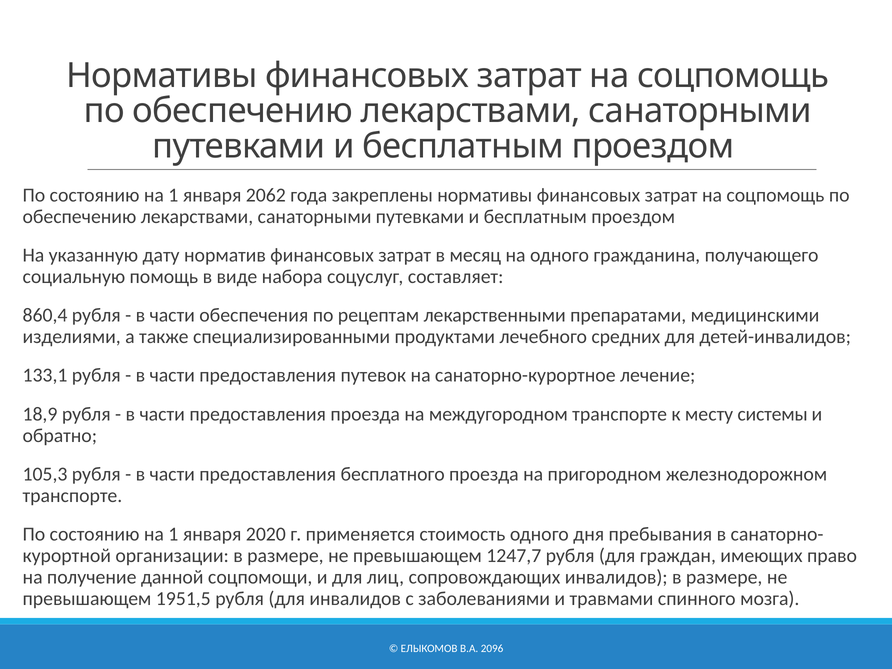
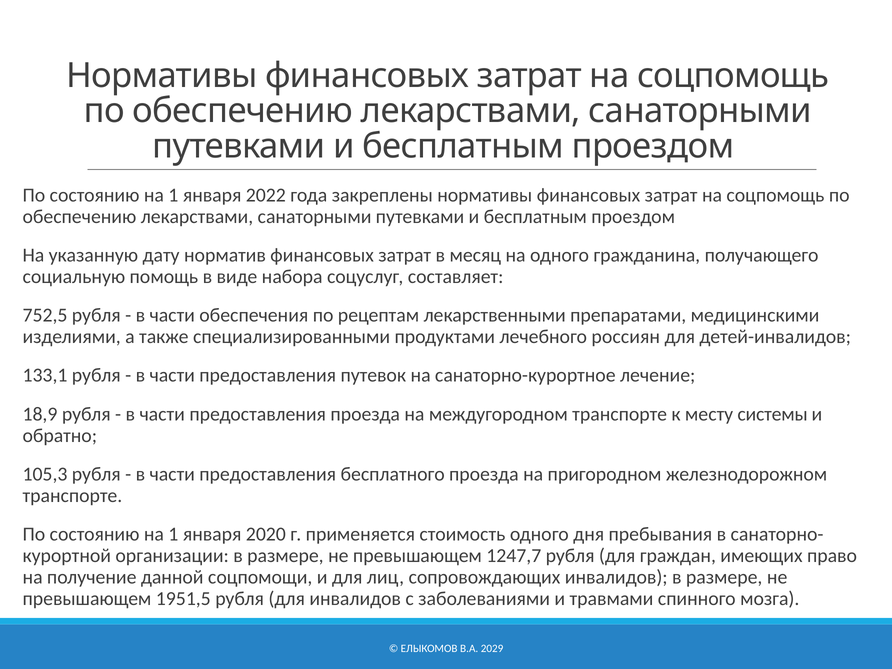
2062: 2062 -> 2022
860,4: 860,4 -> 752,5
средних: средних -> россиян
2096: 2096 -> 2029
